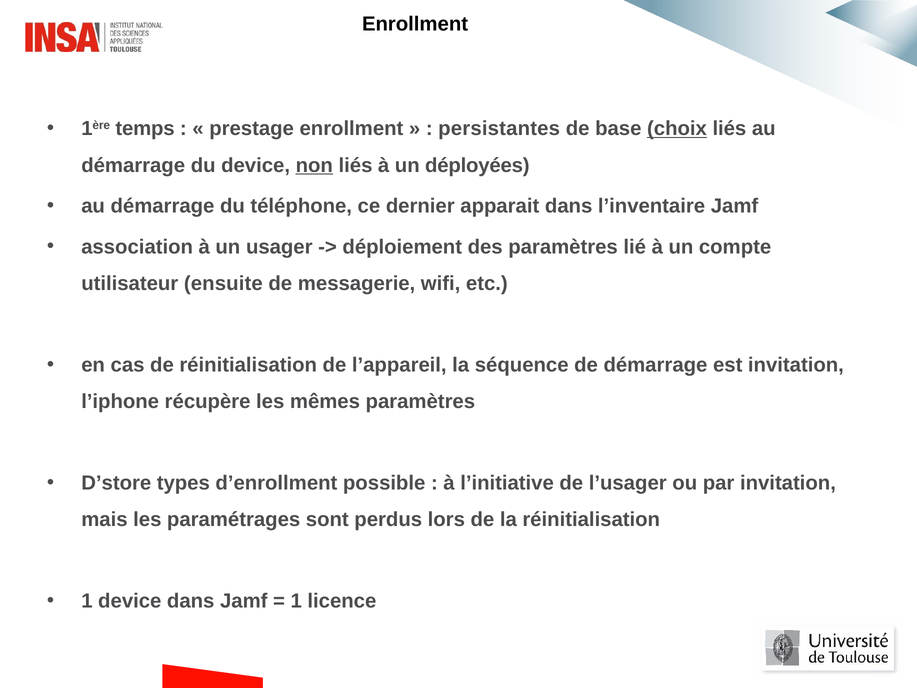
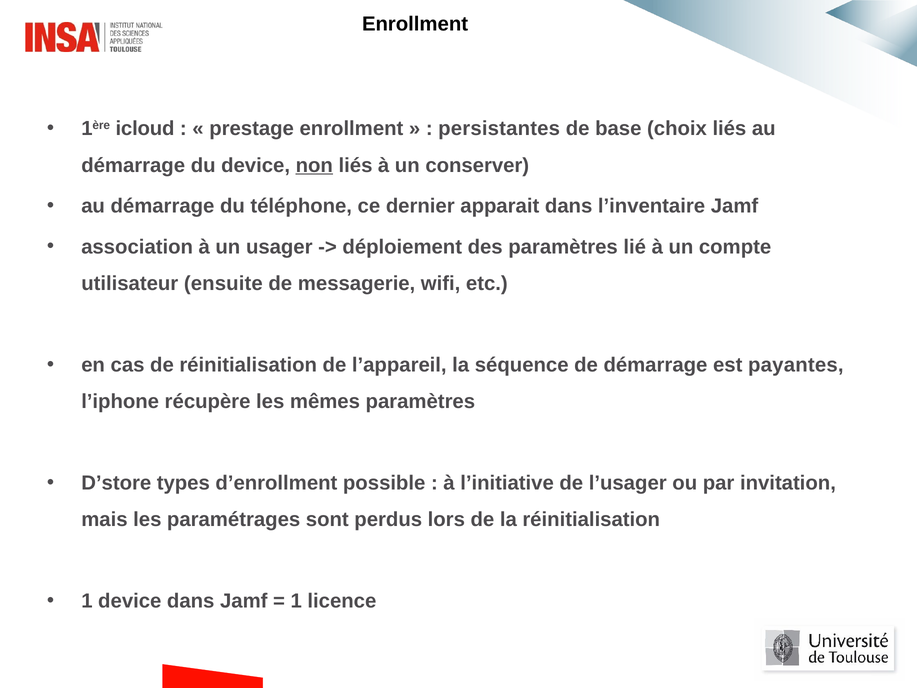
temps: temps -> icloud
choix underline: present -> none
déployées: déployées -> conserver
est invitation: invitation -> payantes
